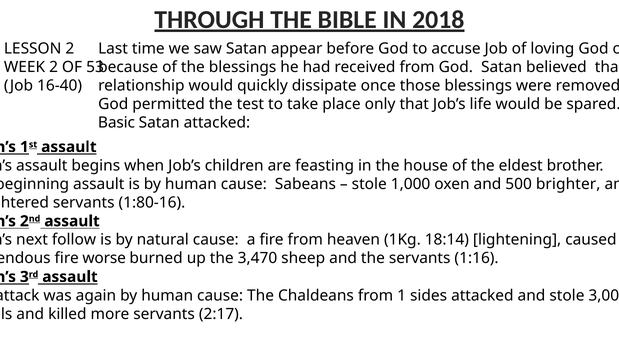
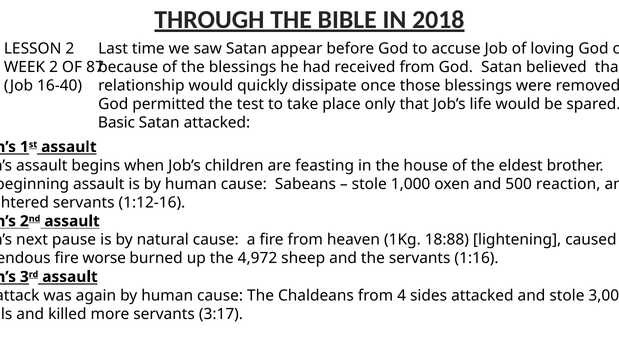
53: 53 -> 87
brighter: brighter -> reaction
1:80-16: 1:80-16 -> 1:12-16
follow: follow -> pause
18:14: 18:14 -> 18:88
3,470: 3,470 -> 4,972
from 1: 1 -> 4
2:17: 2:17 -> 3:17
